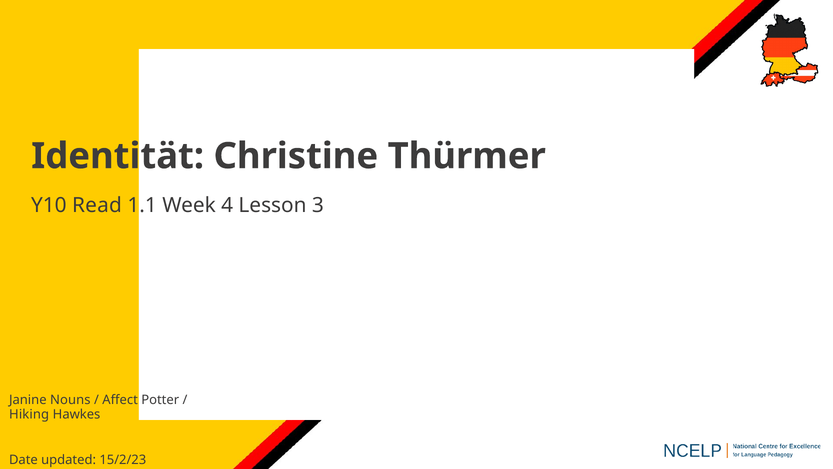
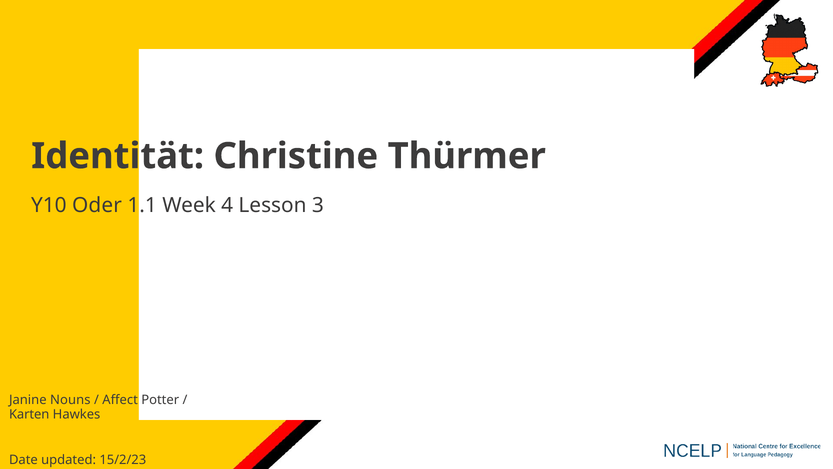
Read: Read -> Oder
Hiking: Hiking -> Karten
